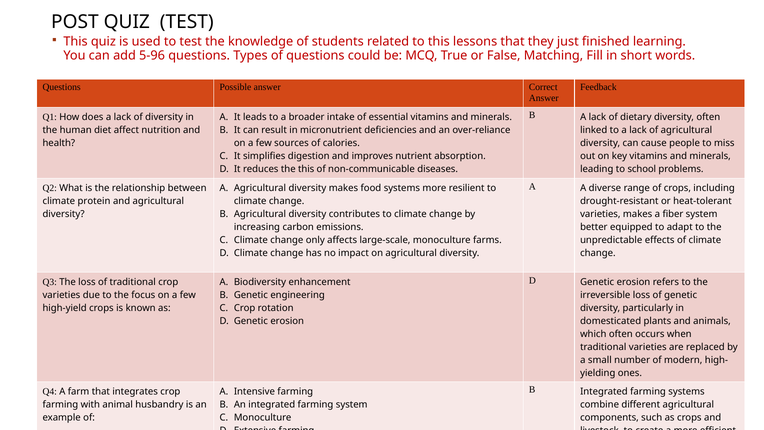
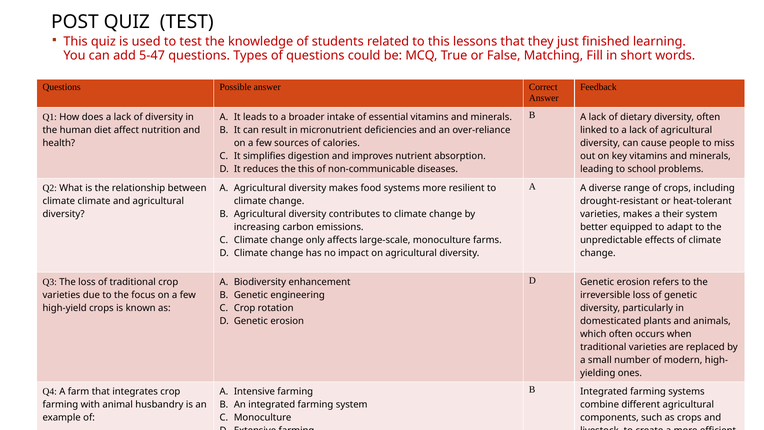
5-96: 5-96 -> 5-47
climate protein: protein -> climate
fiber: fiber -> their
